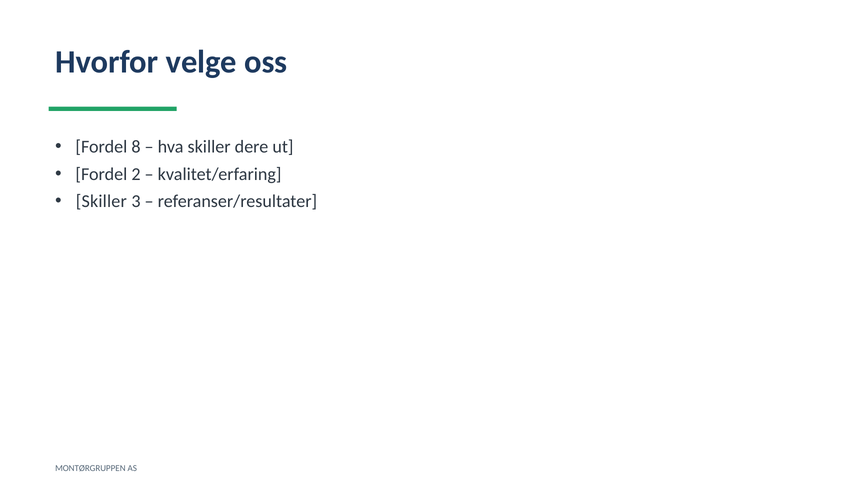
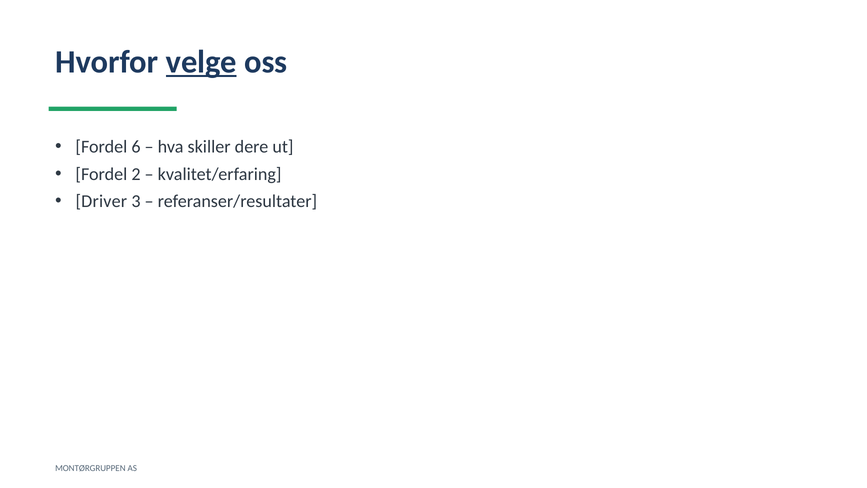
velge underline: none -> present
8: 8 -> 6
Skiller at (101, 201): Skiller -> Driver
